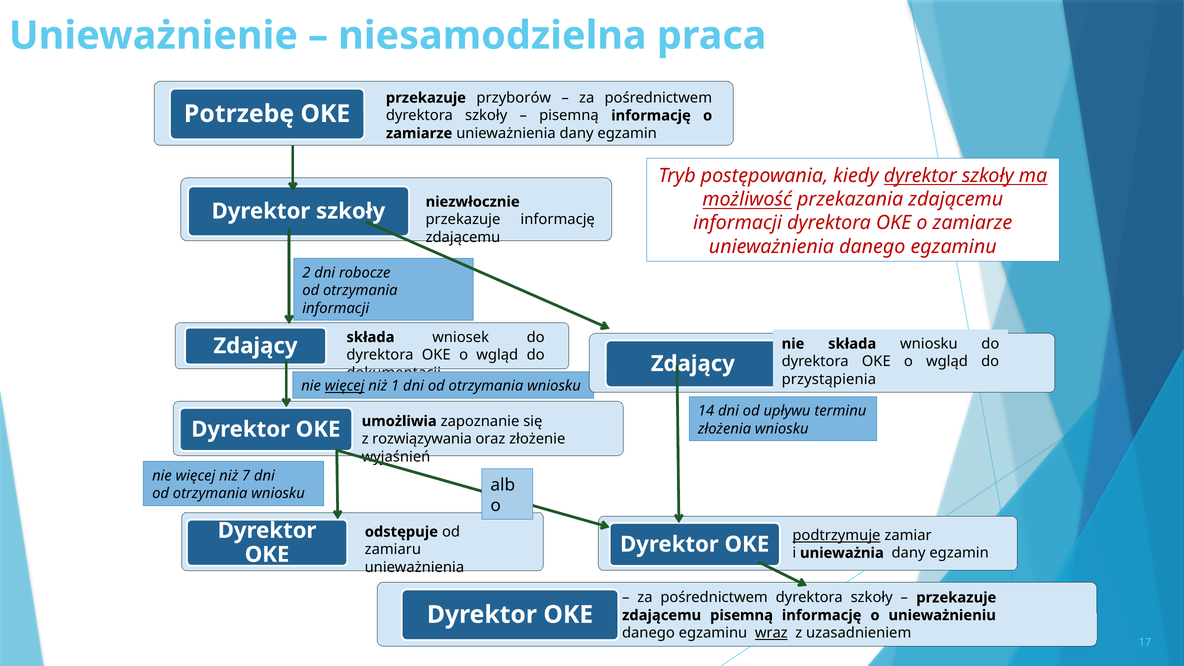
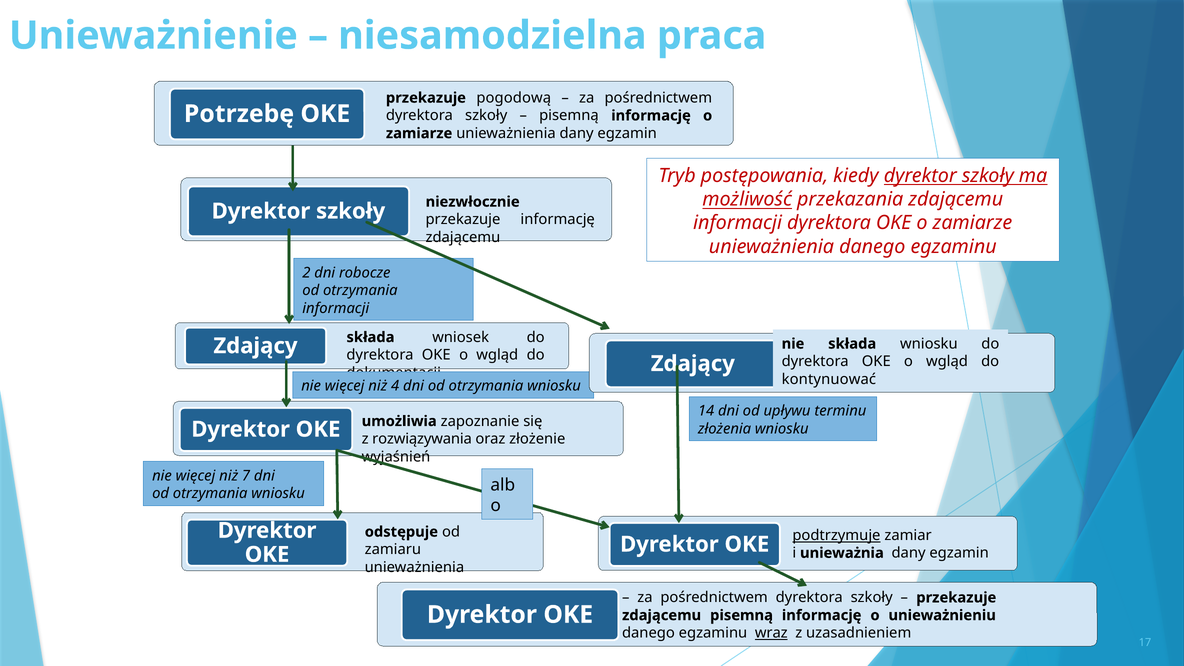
przyborów: przyborów -> pogodową
przystąpienia: przystąpienia -> kontynuować
więcej at (345, 386) underline: present -> none
1: 1 -> 4
